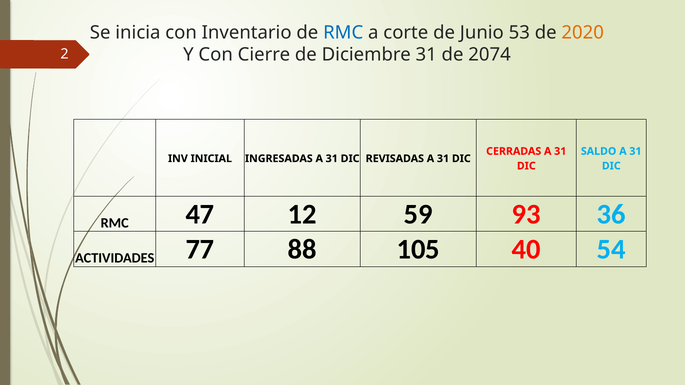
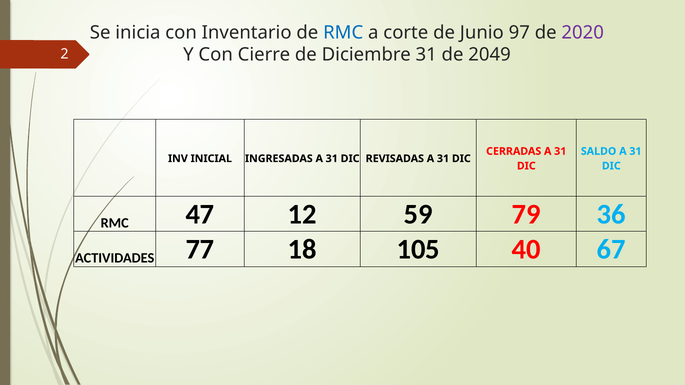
53: 53 -> 97
2020 colour: orange -> purple
2074: 2074 -> 2049
93: 93 -> 79
88: 88 -> 18
54: 54 -> 67
